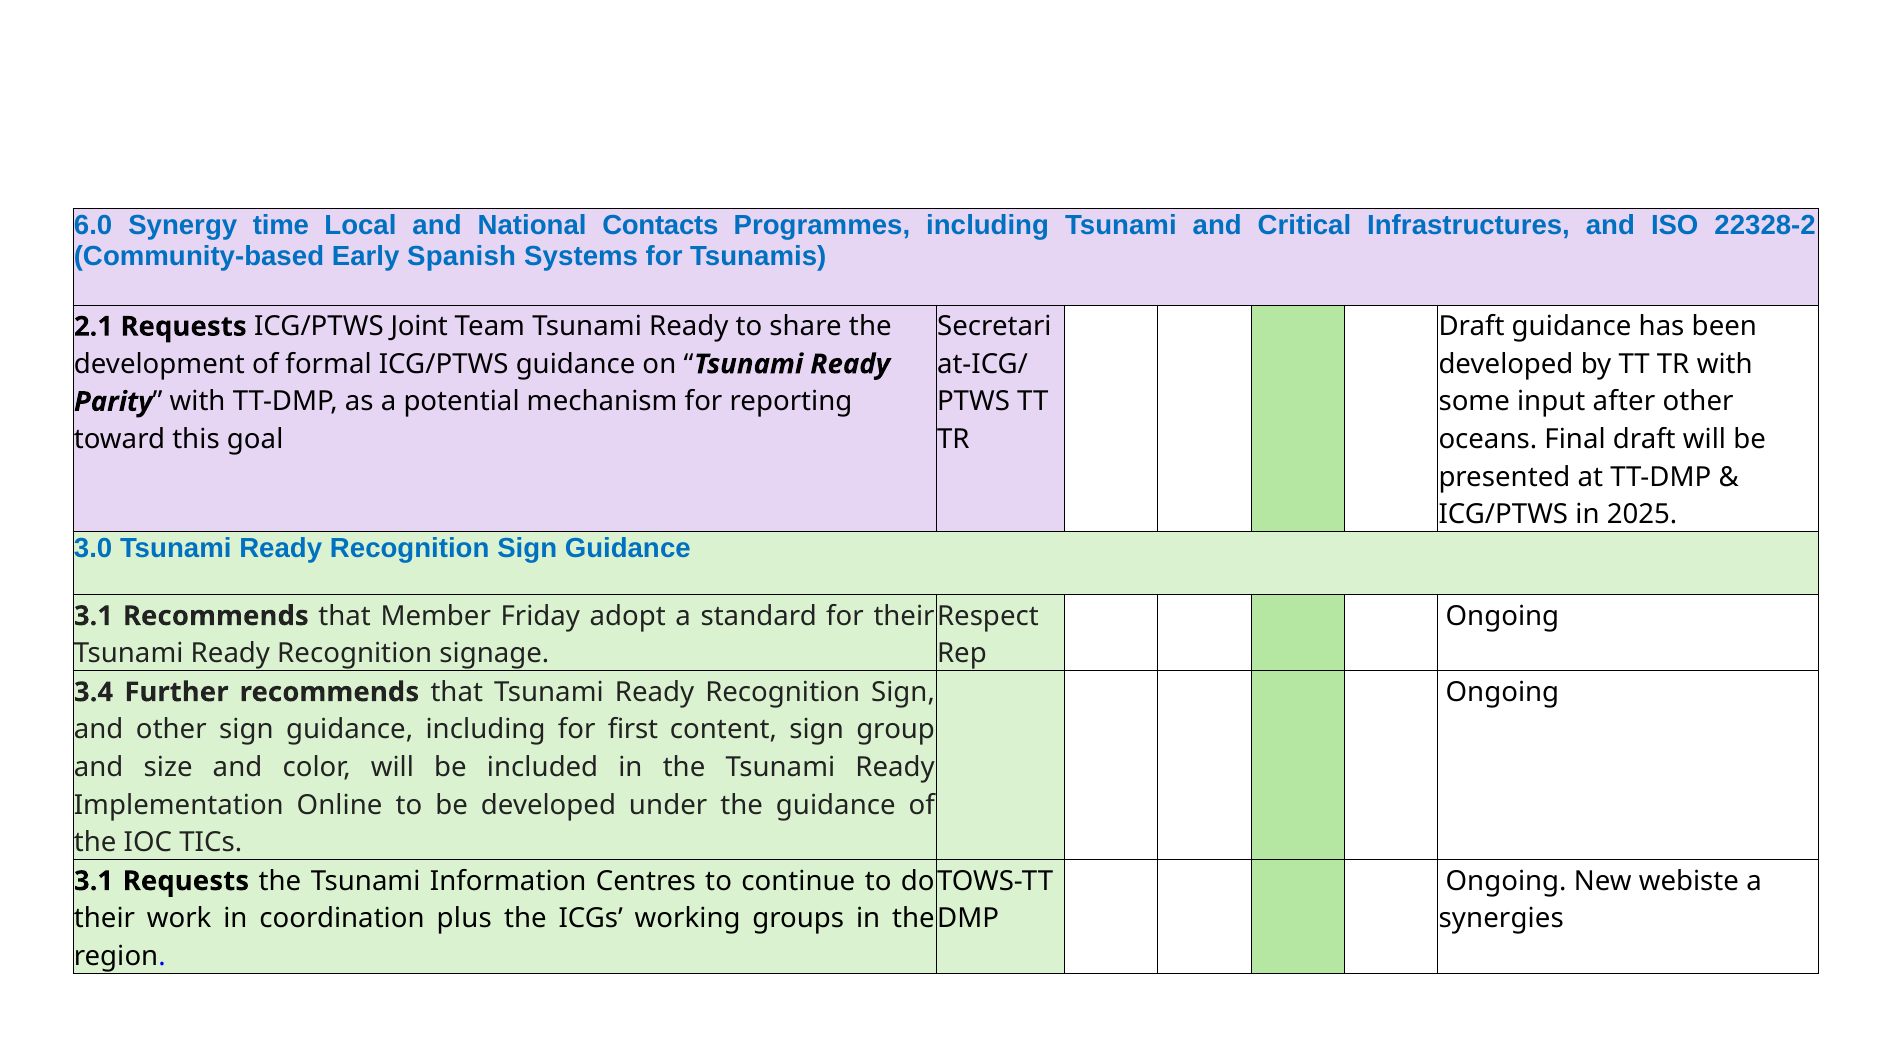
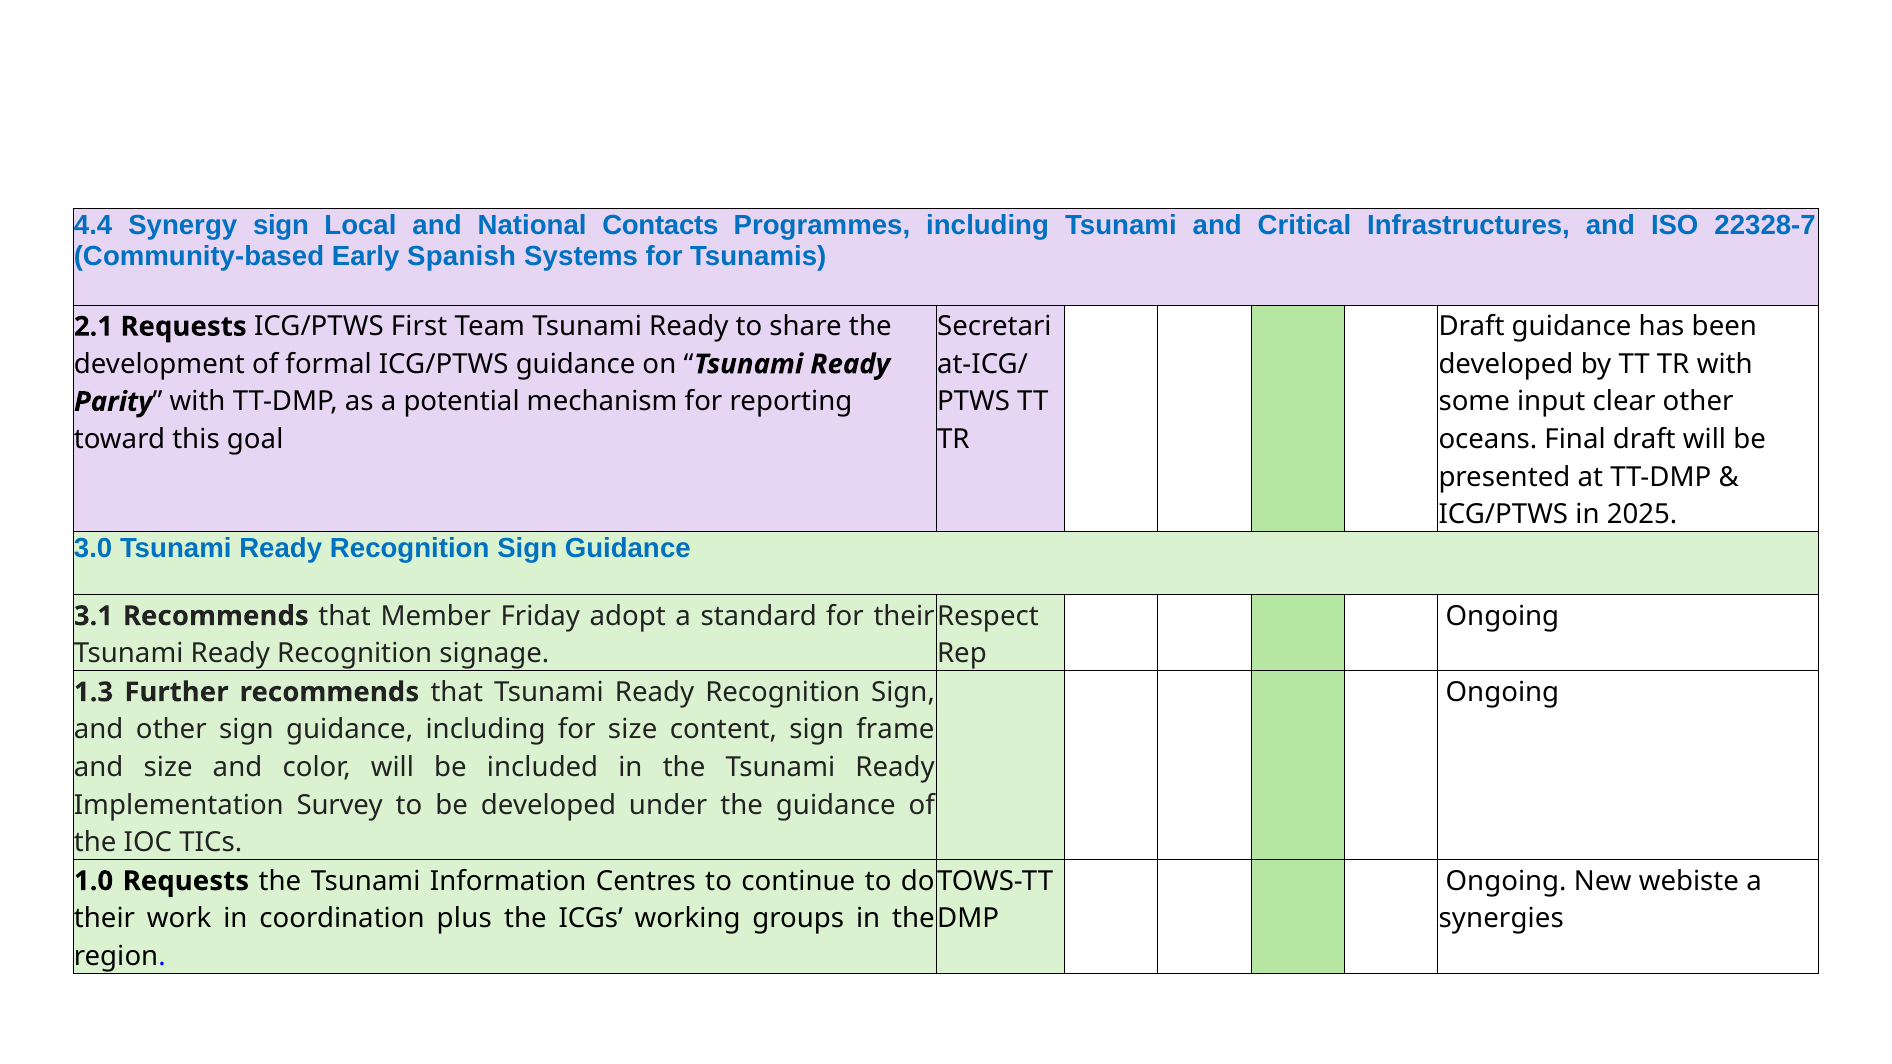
6.0: 6.0 -> 4.4
Synergy time: time -> sign
22328-2: 22328-2 -> 22328-7
Joint: Joint -> First
after: after -> clear
3.4: 3.4 -> 1.3
for first: first -> size
group: group -> frame
Online: Online -> Survey
3.1 at (94, 881): 3.1 -> 1.0
